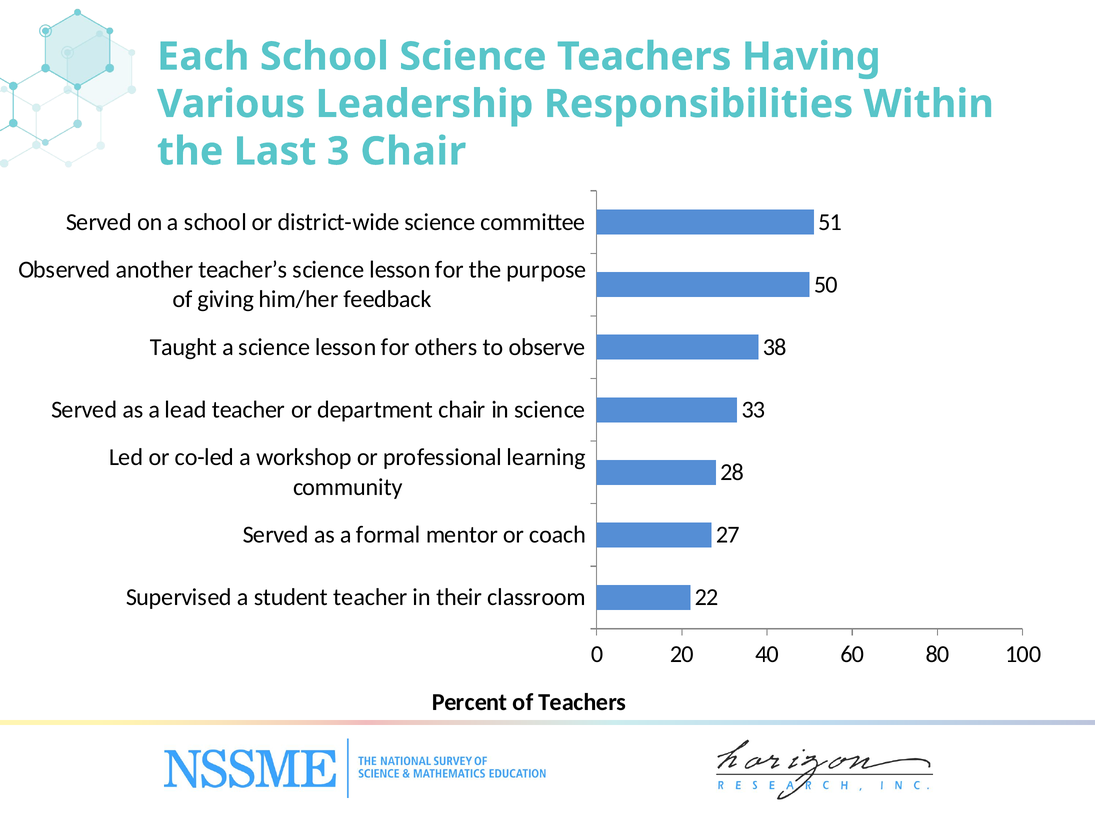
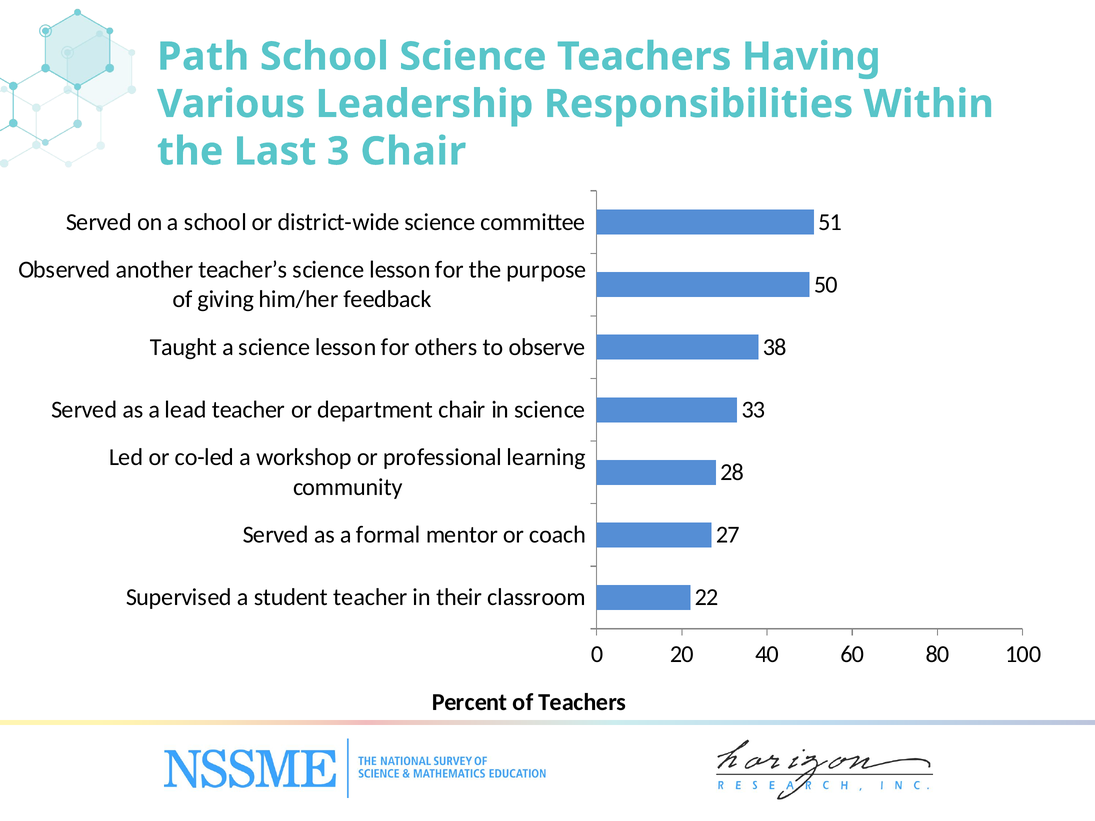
Each: Each -> Path
